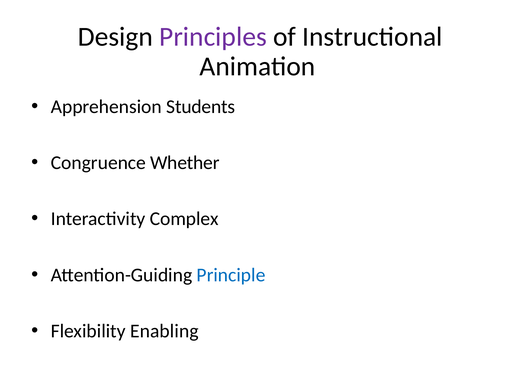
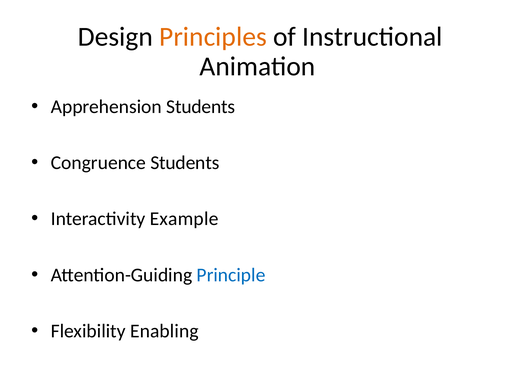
Principles colour: purple -> orange
Congruence Whether: Whether -> Students
Complex: Complex -> Example
